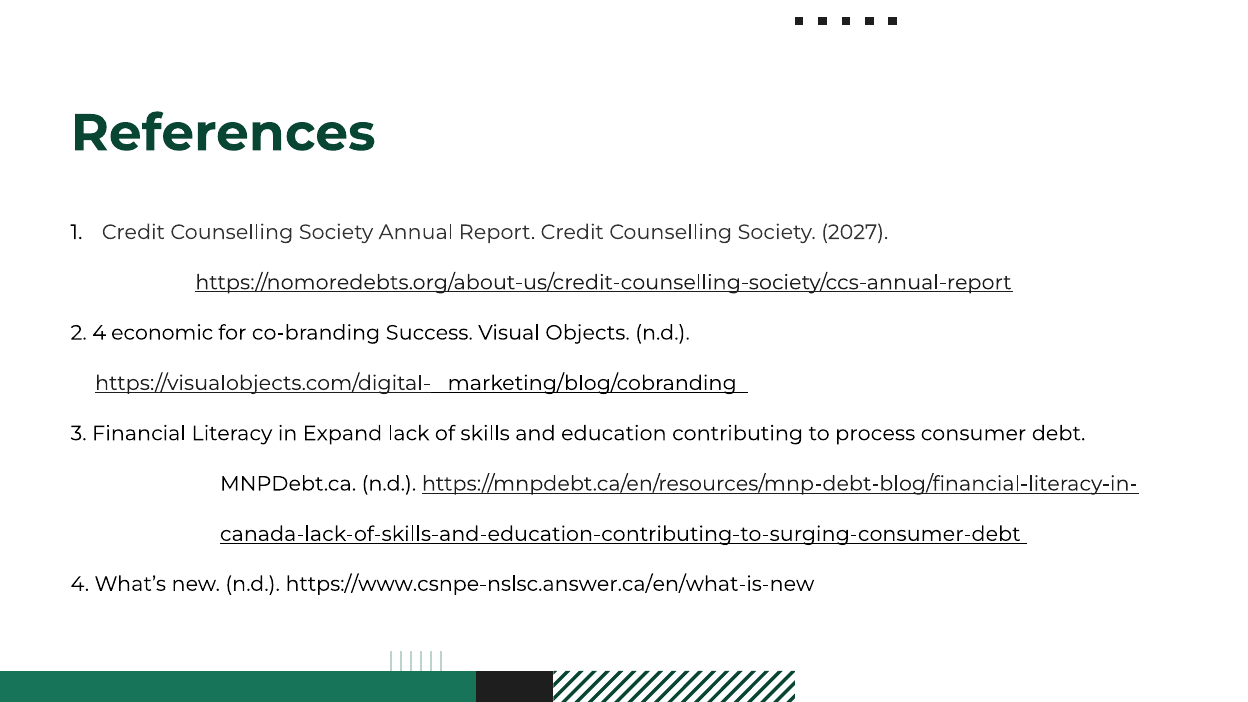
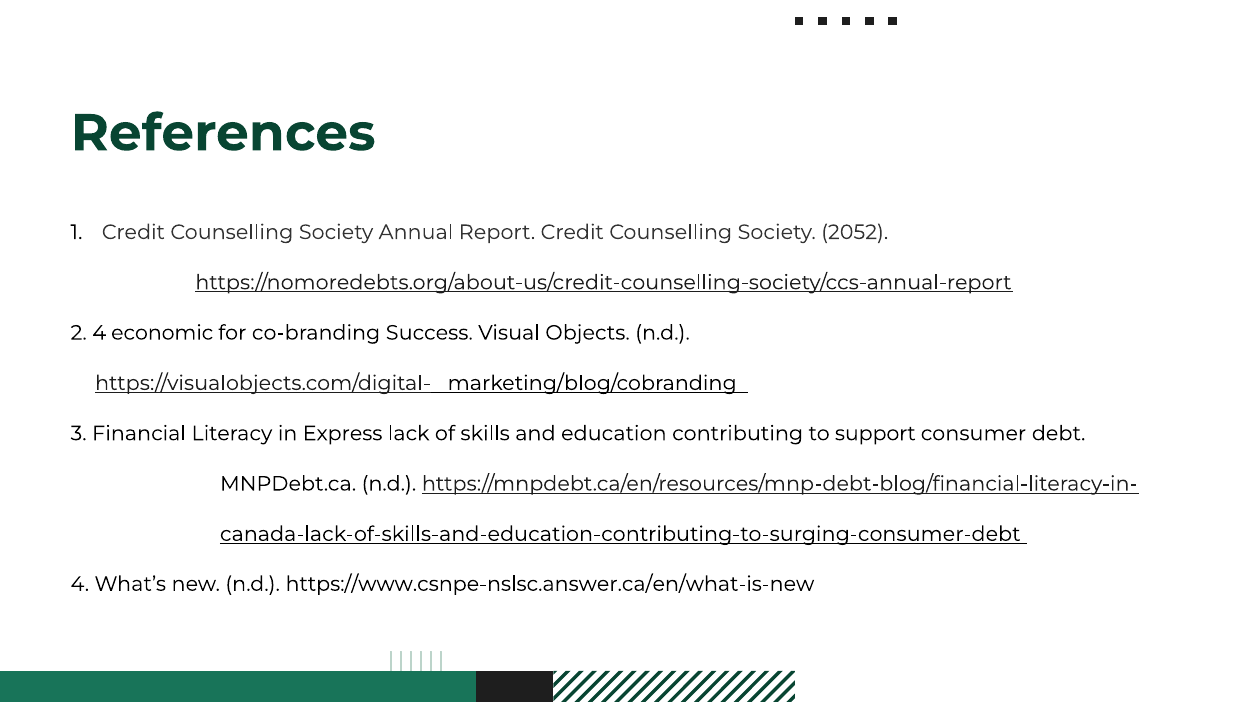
2027: 2027 -> 2052
Expand: Expand -> Express
process: process -> support
